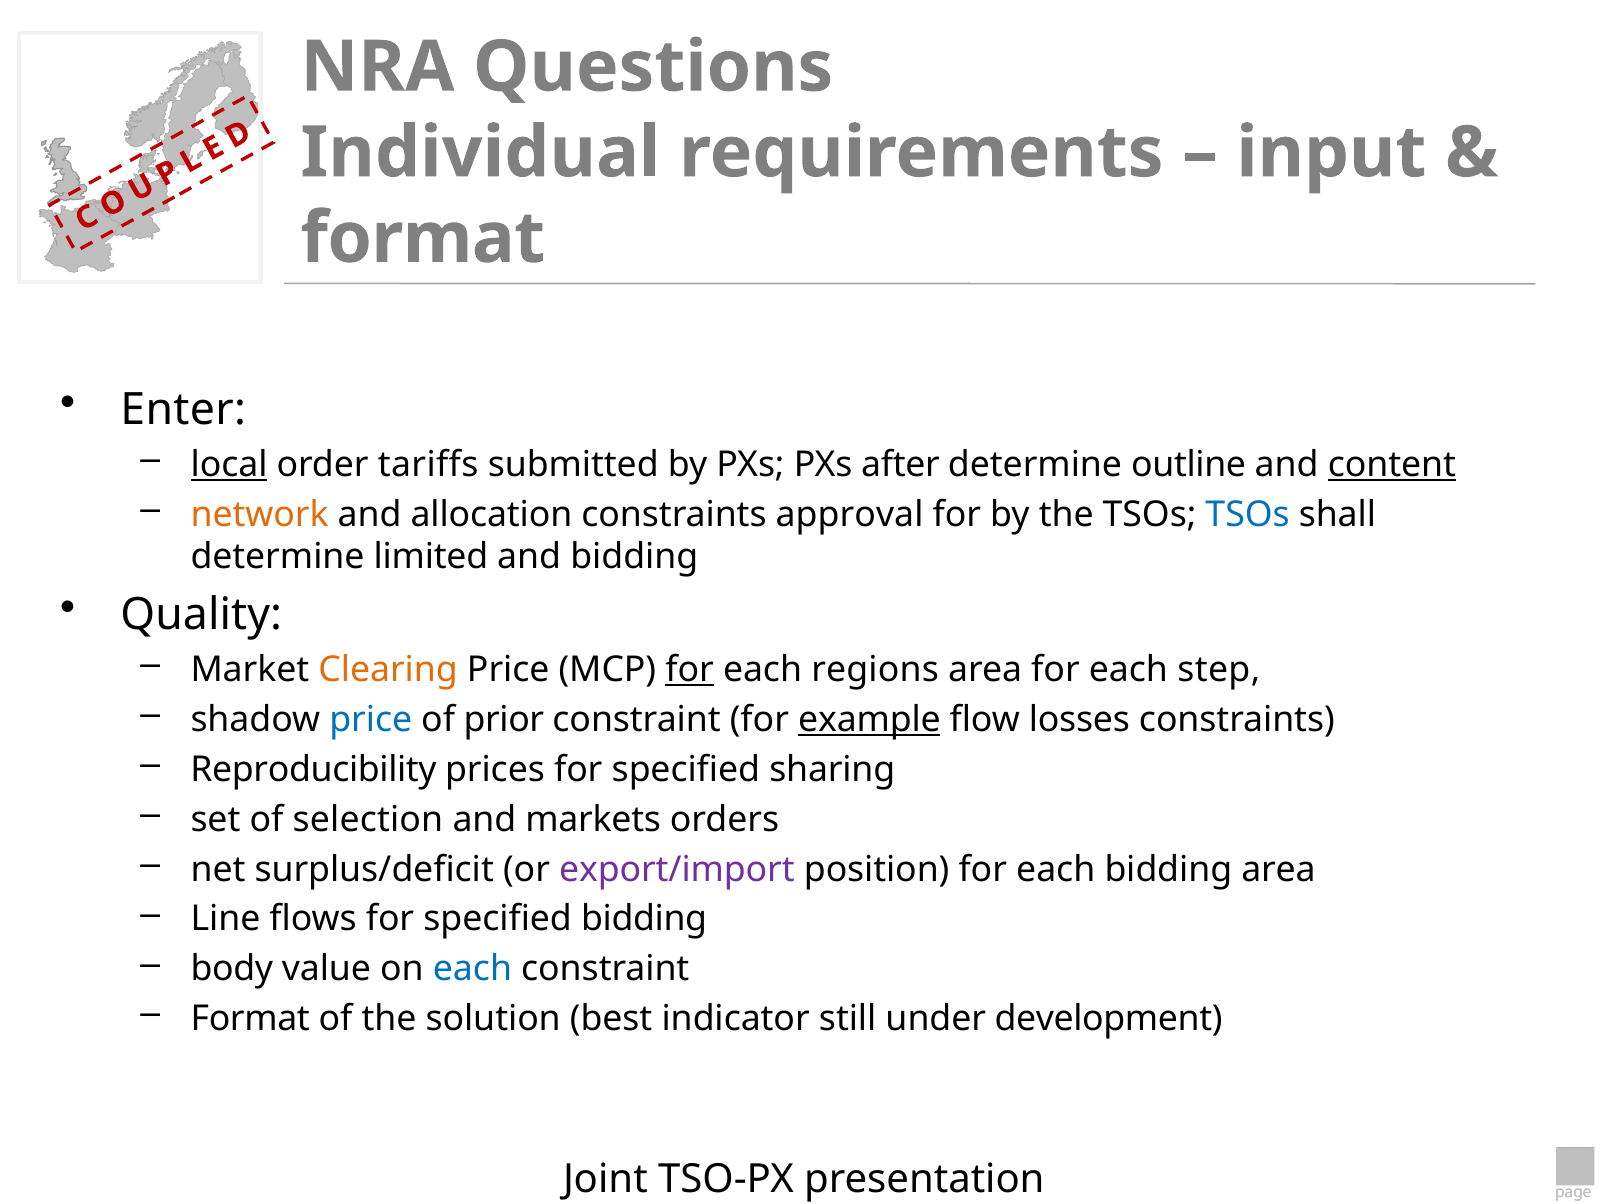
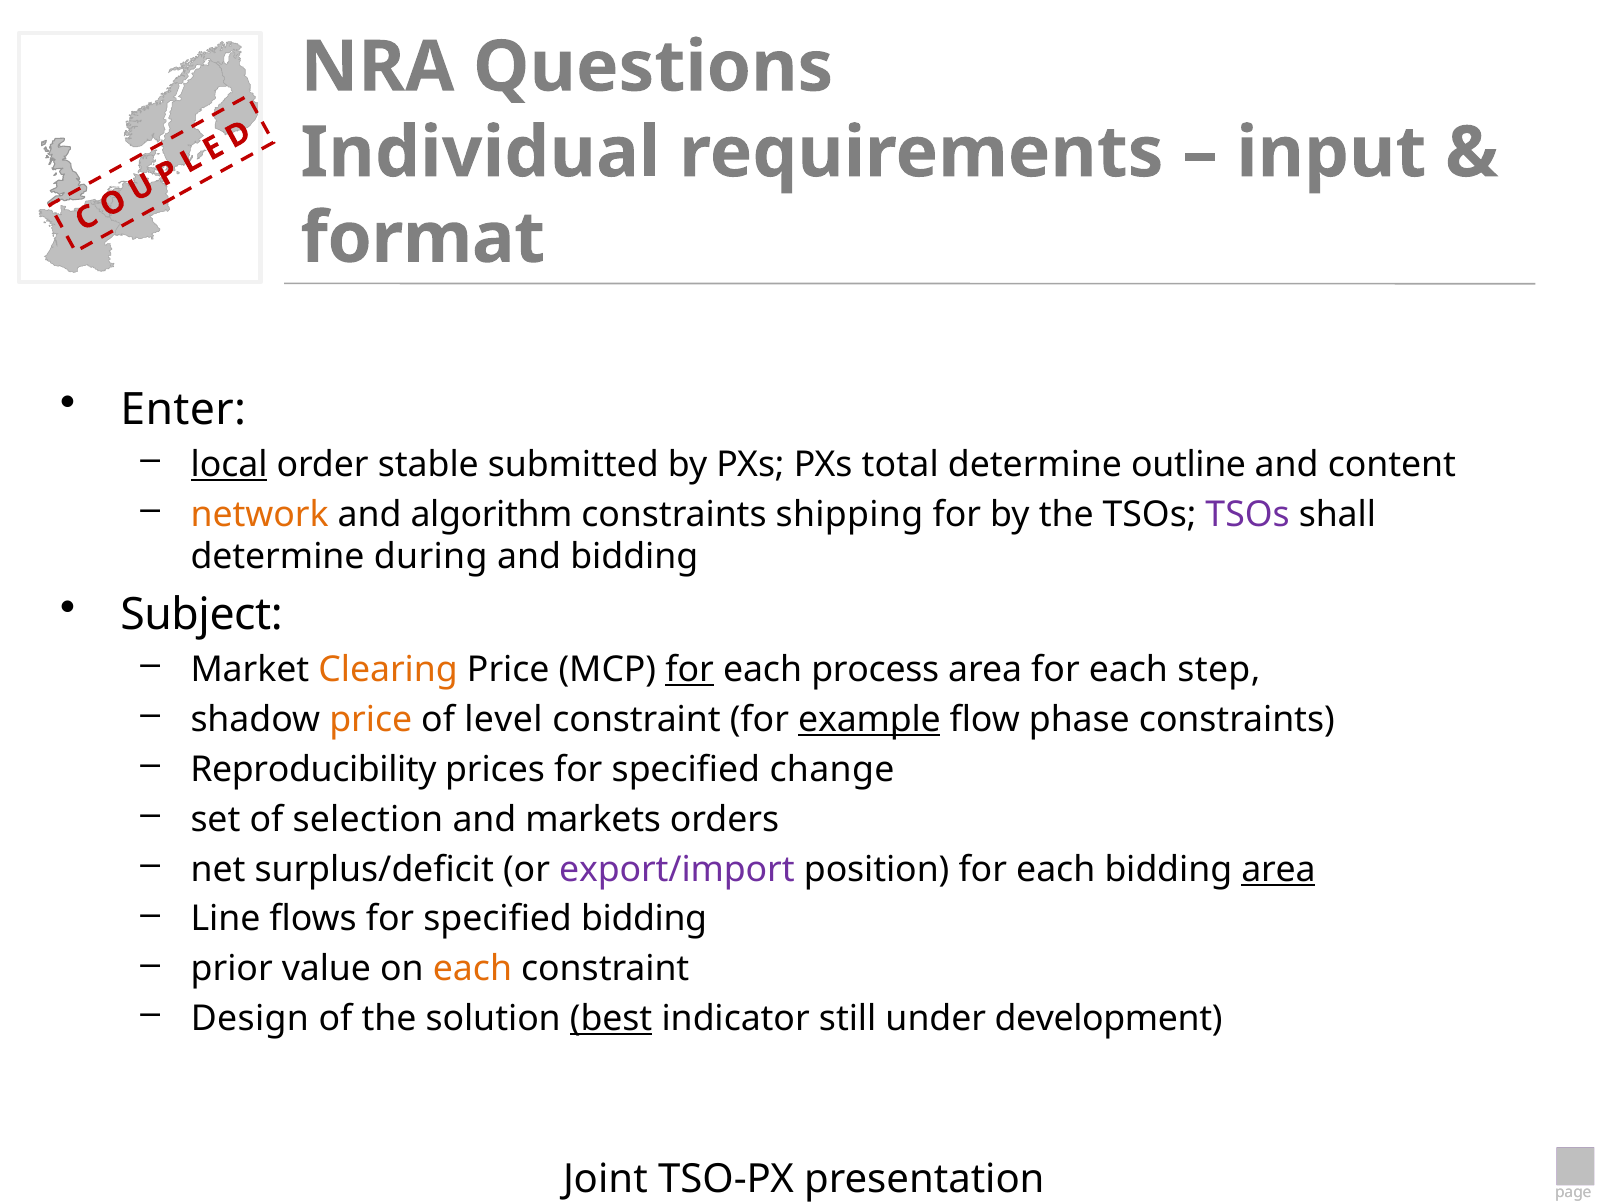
tariffs: tariffs -> stable
after: after -> total
content underline: present -> none
allocation: allocation -> algorithm
approval: approval -> shipping
TSOs at (1248, 514) colour: blue -> purple
limited: limited -> during
Quality: Quality -> Subject
regions: regions -> process
price at (371, 719) colour: blue -> orange
prior: prior -> level
losses: losses -> phase
sharing: sharing -> change
area at (1278, 869) underline: none -> present
body: body -> prior
each at (472, 969) colour: blue -> orange
Format at (250, 1019): Format -> Design
best underline: none -> present
